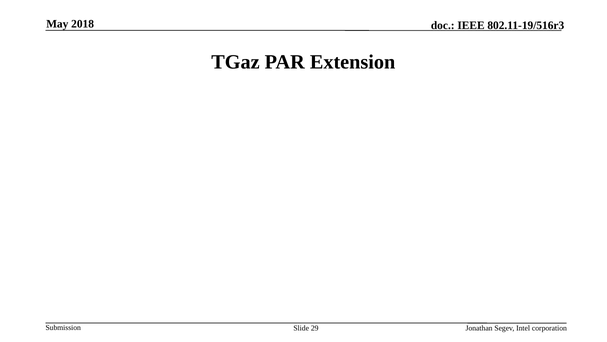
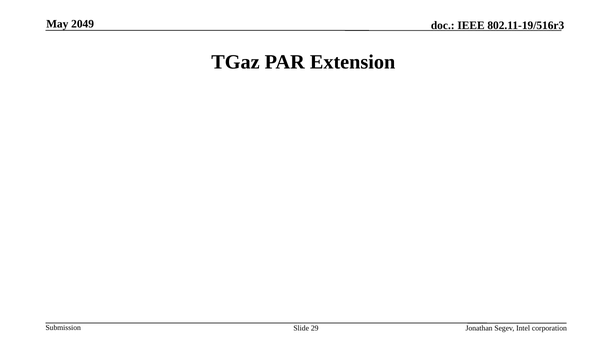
2018: 2018 -> 2049
